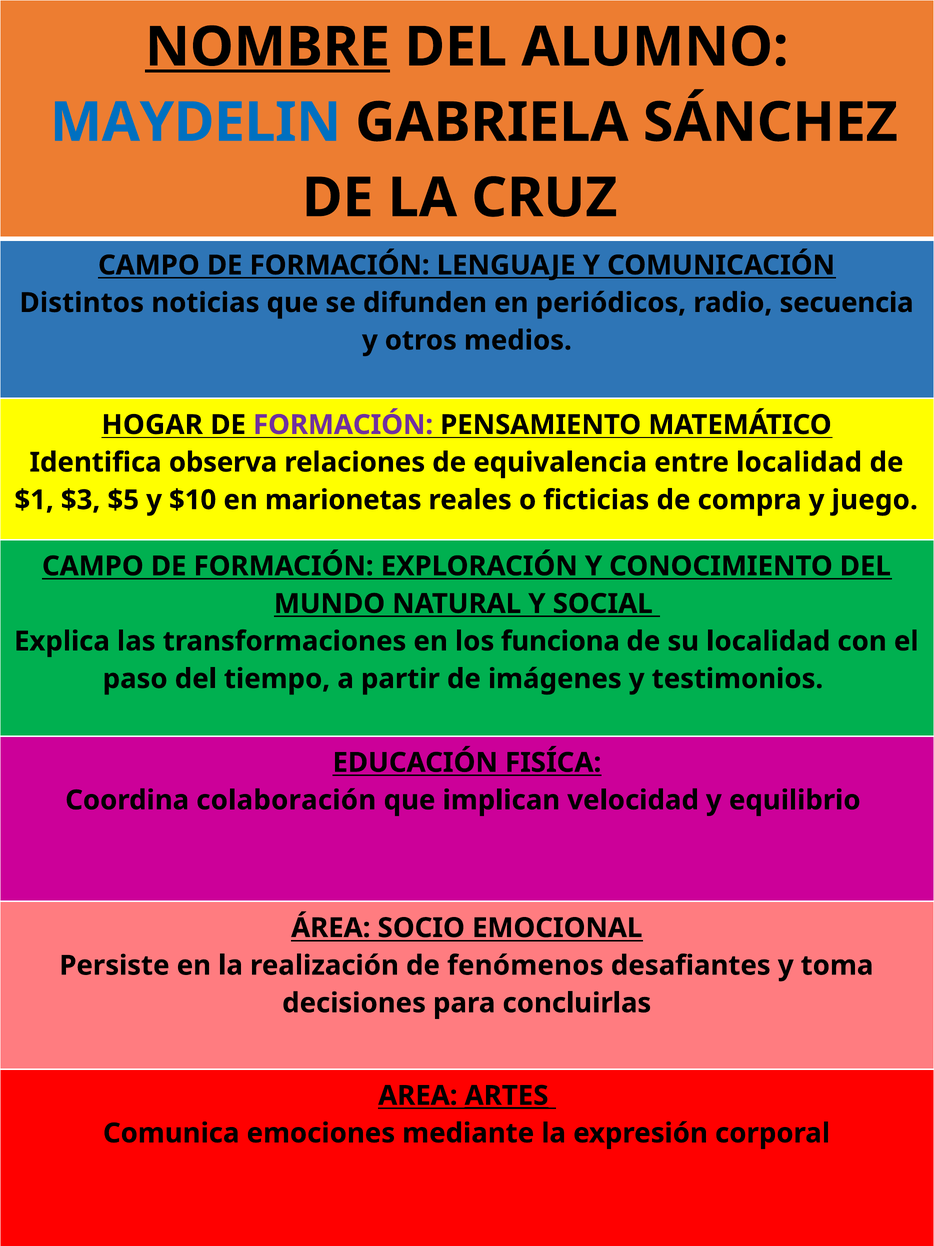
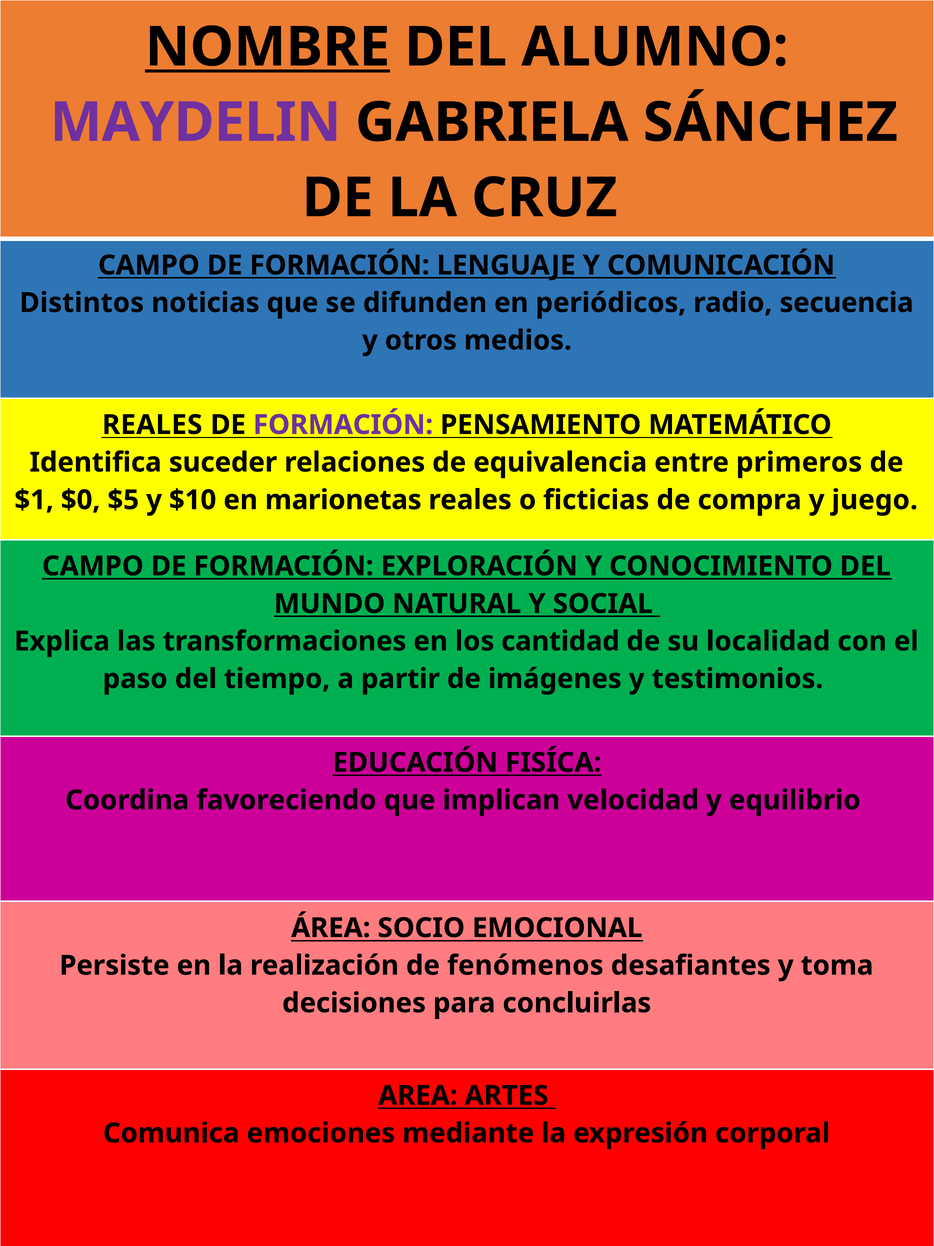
MAYDELIN colour: blue -> purple
HOGAR at (152, 425): HOGAR -> REALES
observa: observa -> suceder
entre localidad: localidad -> primeros
$3: $3 -> $0
funciona: funciona -> cantidad
colaboración: colaboración -> favoreciendo
ARTES underline: present -> none
